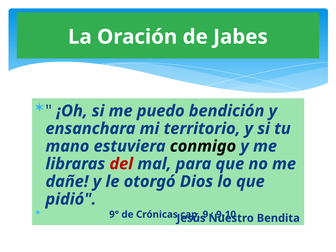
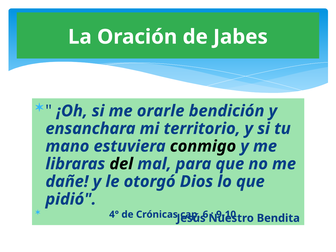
puedo: puedo -> orarle
del colour: red -> black
9°: 9° -> 4°
9: 9 -> 6
